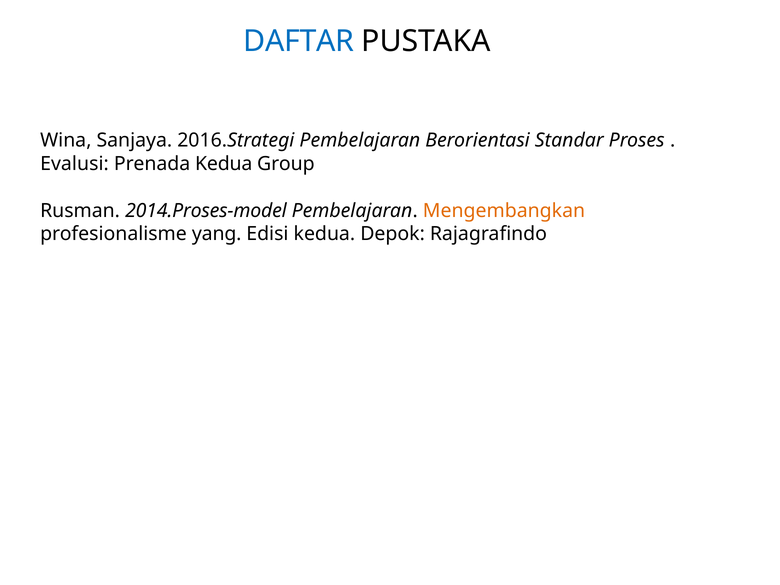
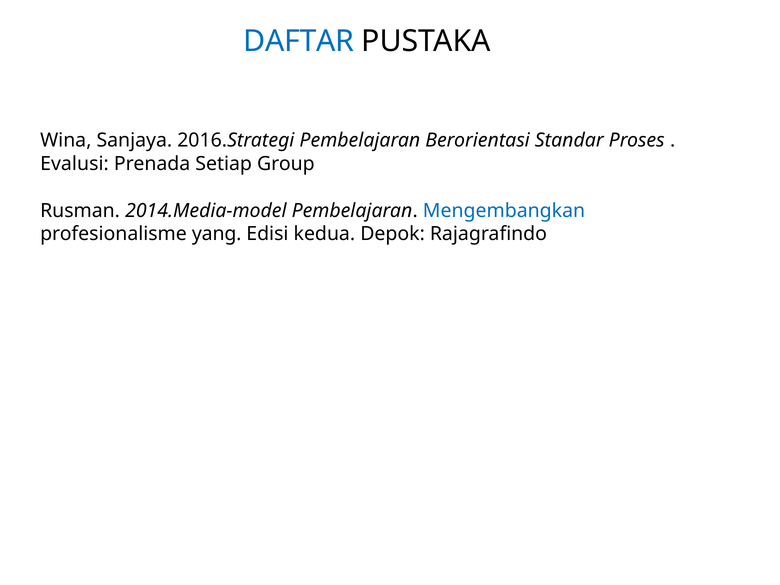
Prenada Kedua: Kedua -> Setiap
2014.Proses-model: 2014.Proses-model -> 2014.Media-model
Mengembangkan colour: orange -> blue
